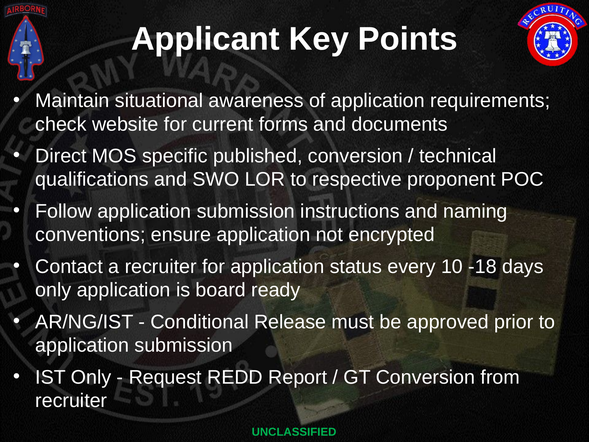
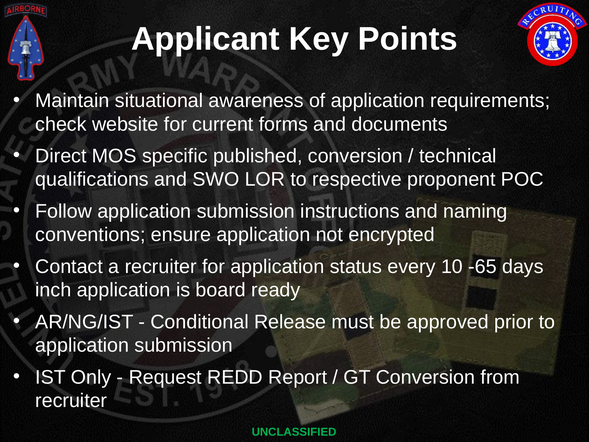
-18: -18 -> -65
only at (53, 290): only -> inch
